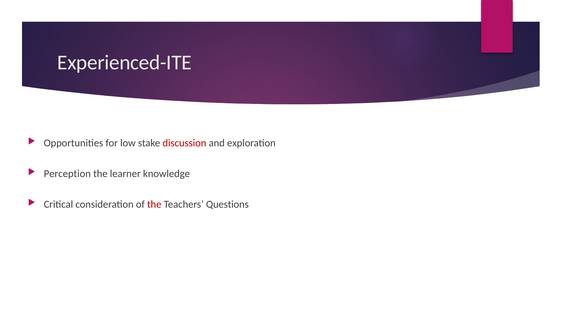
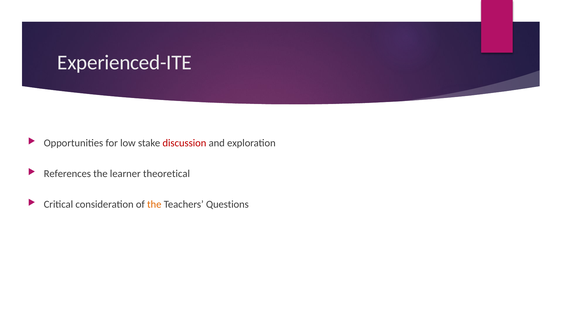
Perception: Perception -> References
knowledge: knowledge -> theoretical
the at (154, 204) colour: red -> orange
